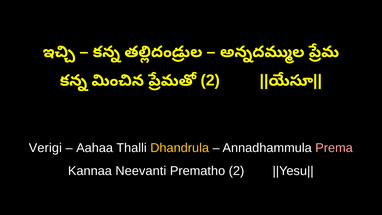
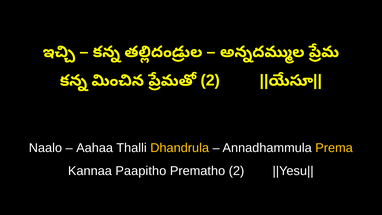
Verigi: Verigi -> Naalo
Prema colour: pink -> yellow
Neevanti: Neevanti -> Paapitho
